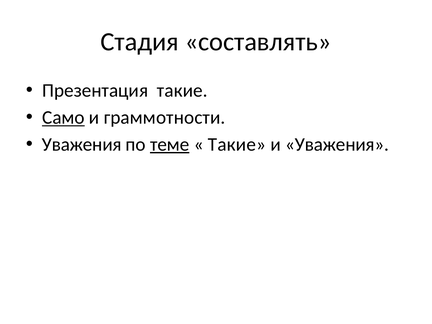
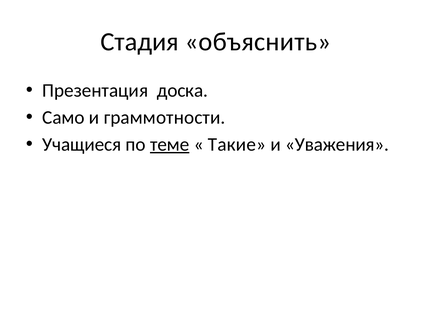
составлять: составлять -> объяснить
Презентация такие: такие -> доска
Само underline: present -> none
Уважения at (82, 144): Уважения -> Учащиеся
